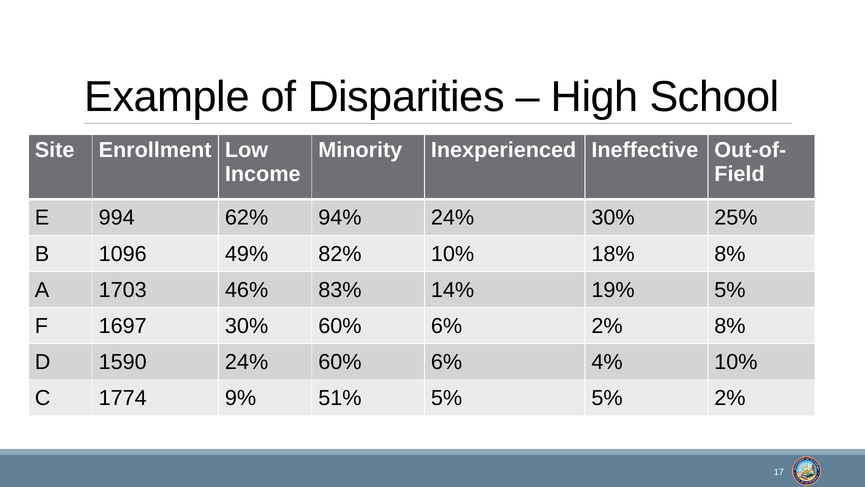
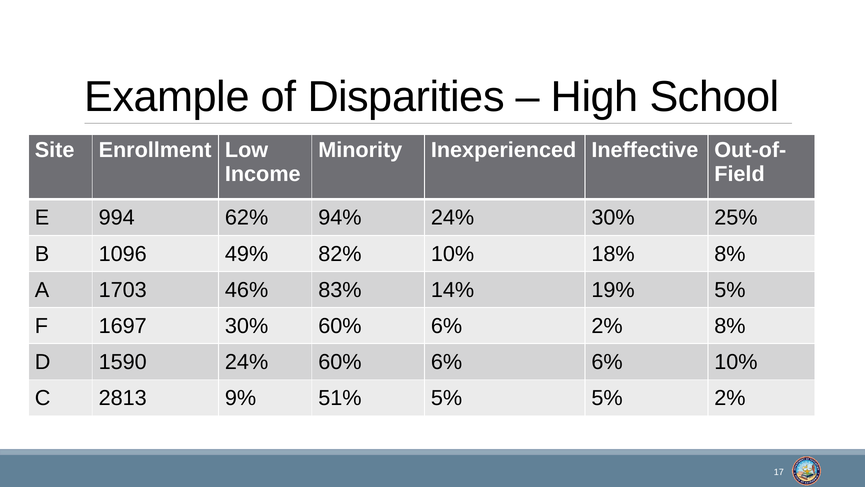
6% 4%: 4% -> 6%
1774: 1774 -> 2813
